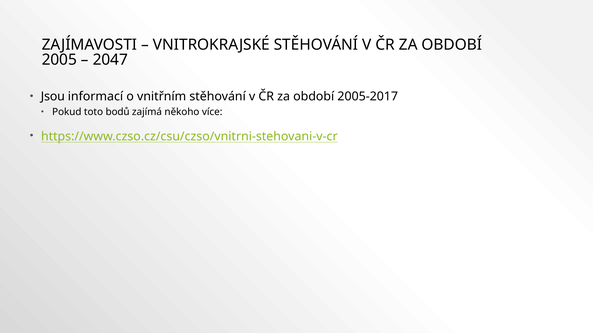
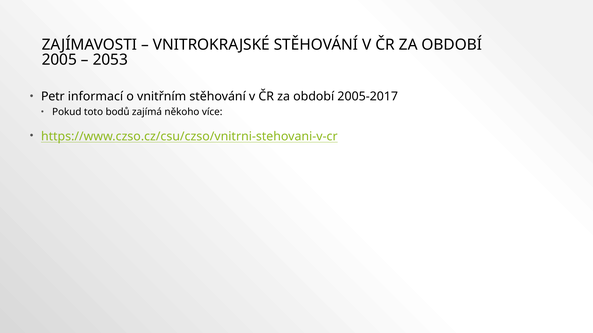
2047: 2047 -> 2053
Jsou: Jsou -> Petr
